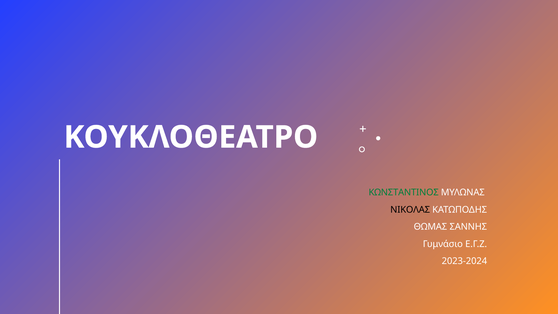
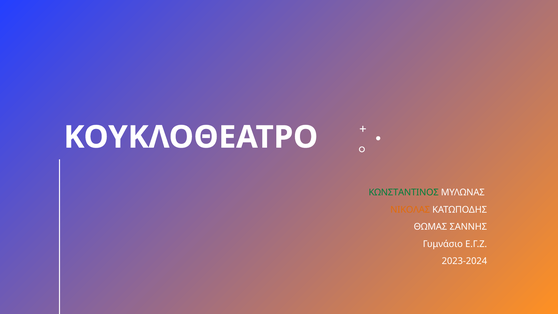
ΝΙΚΟΛΑΣ colour: black -> orange
